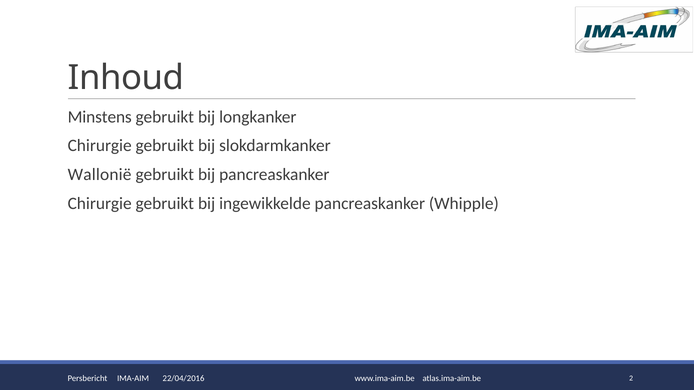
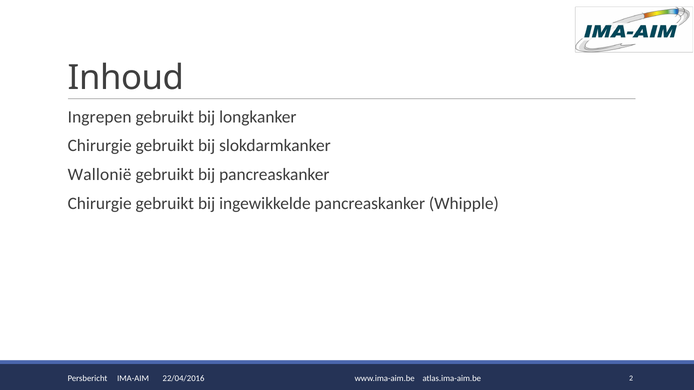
Minstens: Minstens -> Ingrepen
